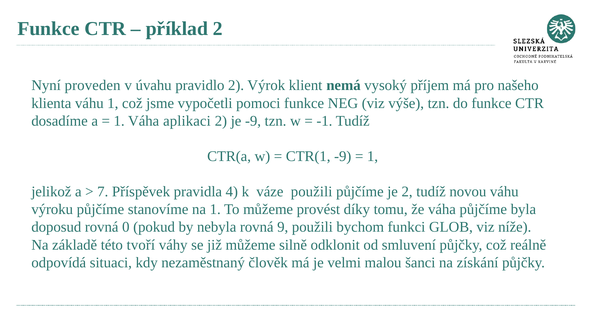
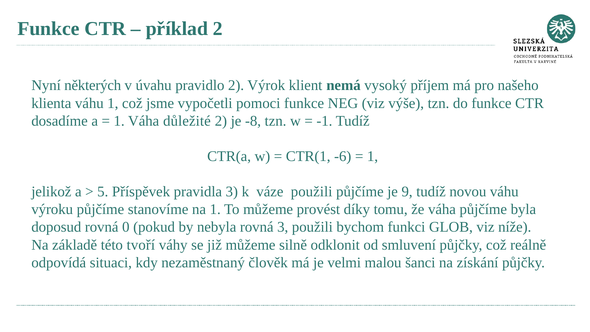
proveden: proveden -> některých
aplikaci: aplikaci -> důležité
je -9: -9 -> -8
CTR(1 -9: -9 -> -6
7: 7 -> 5
pravidla 4: 4 -> 3
je 2: 2 -> 9
rovná 9: 9 -> 3
